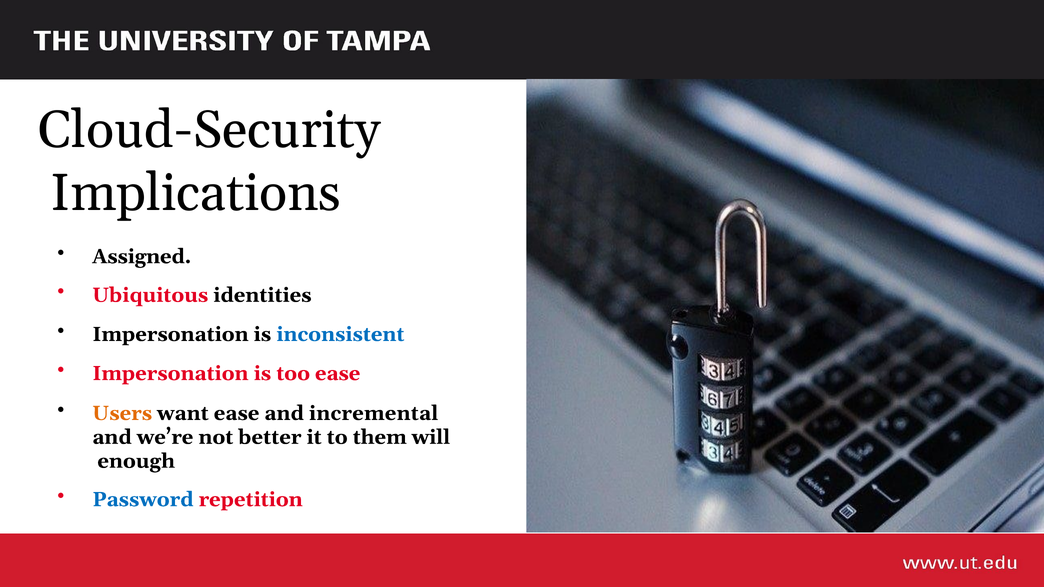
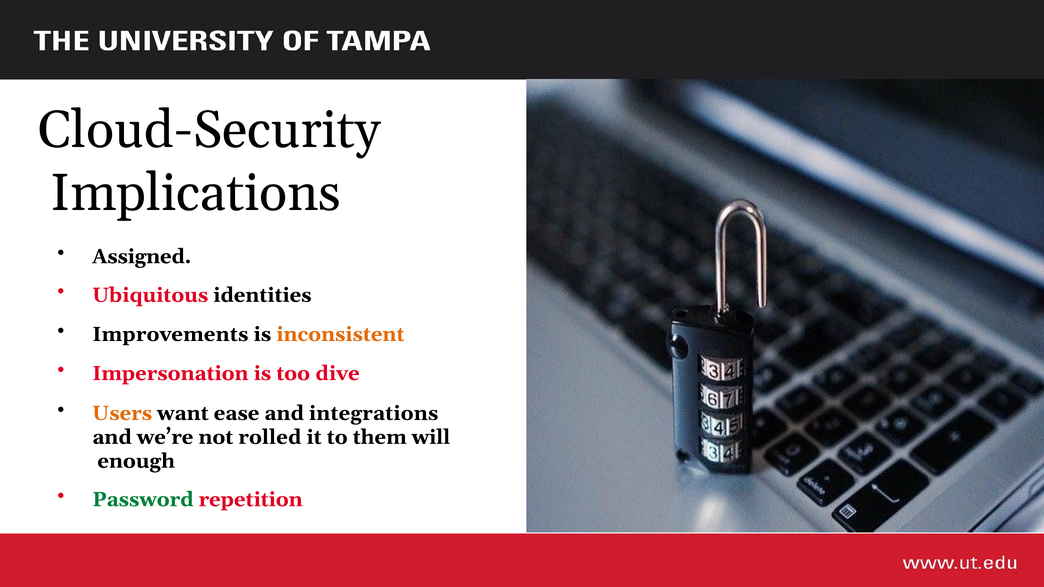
Impersonation at (170, 334): Impersonation -> Improvements
inconsistent colour: blue -> orange
too ease: ease -> dive
incremental: incremental -> integrations
better: better -> rolled
Password colour: blue -> green
